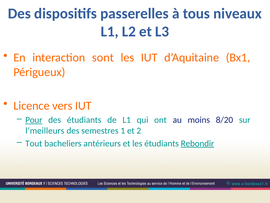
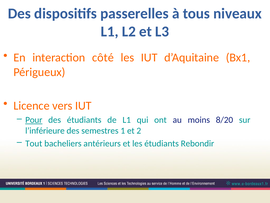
sont: sont -> côté
l’meilleurs: l’meilleurs -> l’inférieure
Rebondir underline: present -> none
